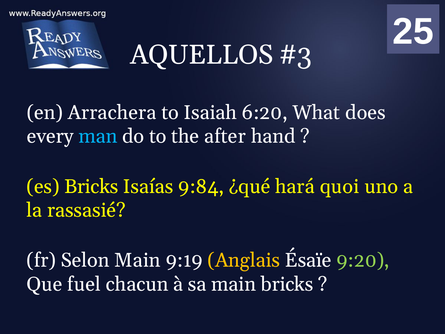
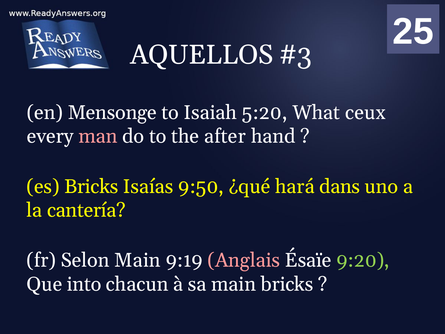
Arrachera: Arrachera -> Mensonge
6:20: 6:20 -> 5:20
does: does -> ceux
man colour: light blue -> pink
9:84: 9:84 -> 9:50
quoi: quoi -> dans
rassasié: rassasié -> cantería
Anglais colour: yellow -> pink
fuel: fuel -> into
